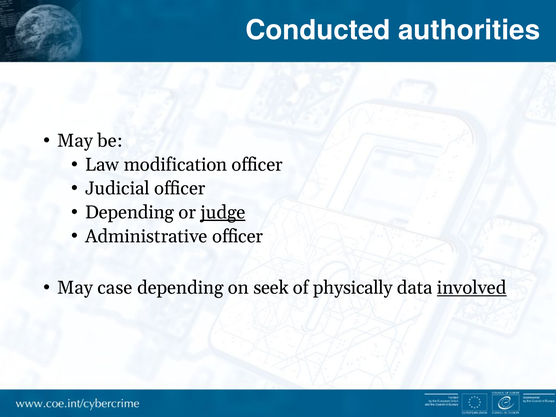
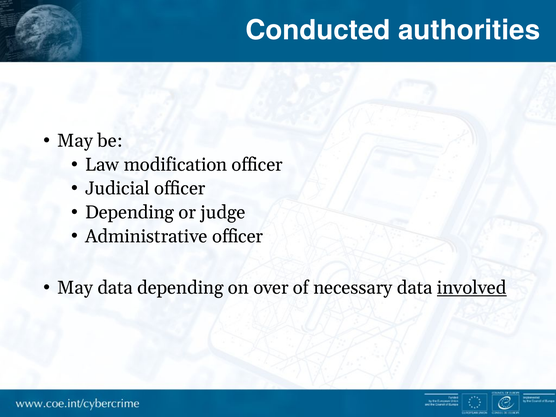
judge underline: present -> none
May case: case -> data
seek: seek -> over
physically: physically -> necessary
